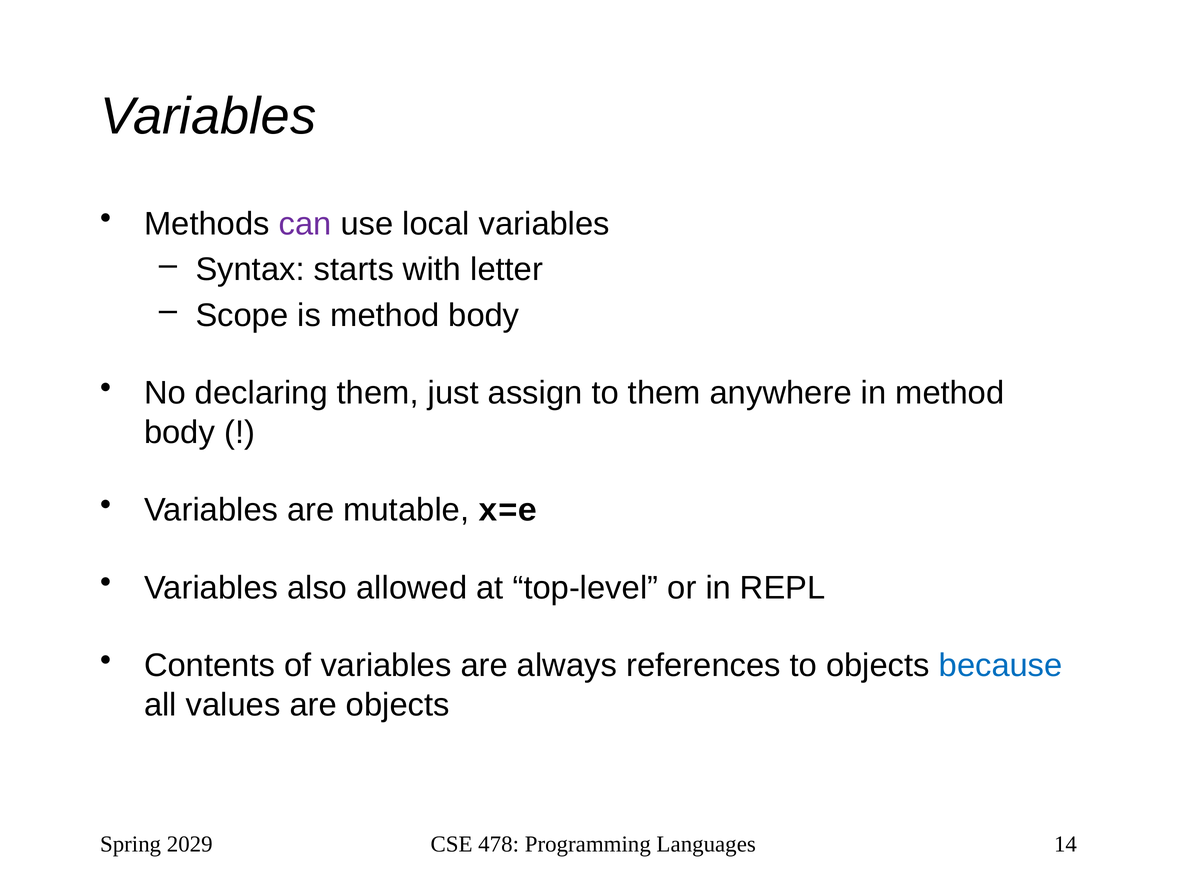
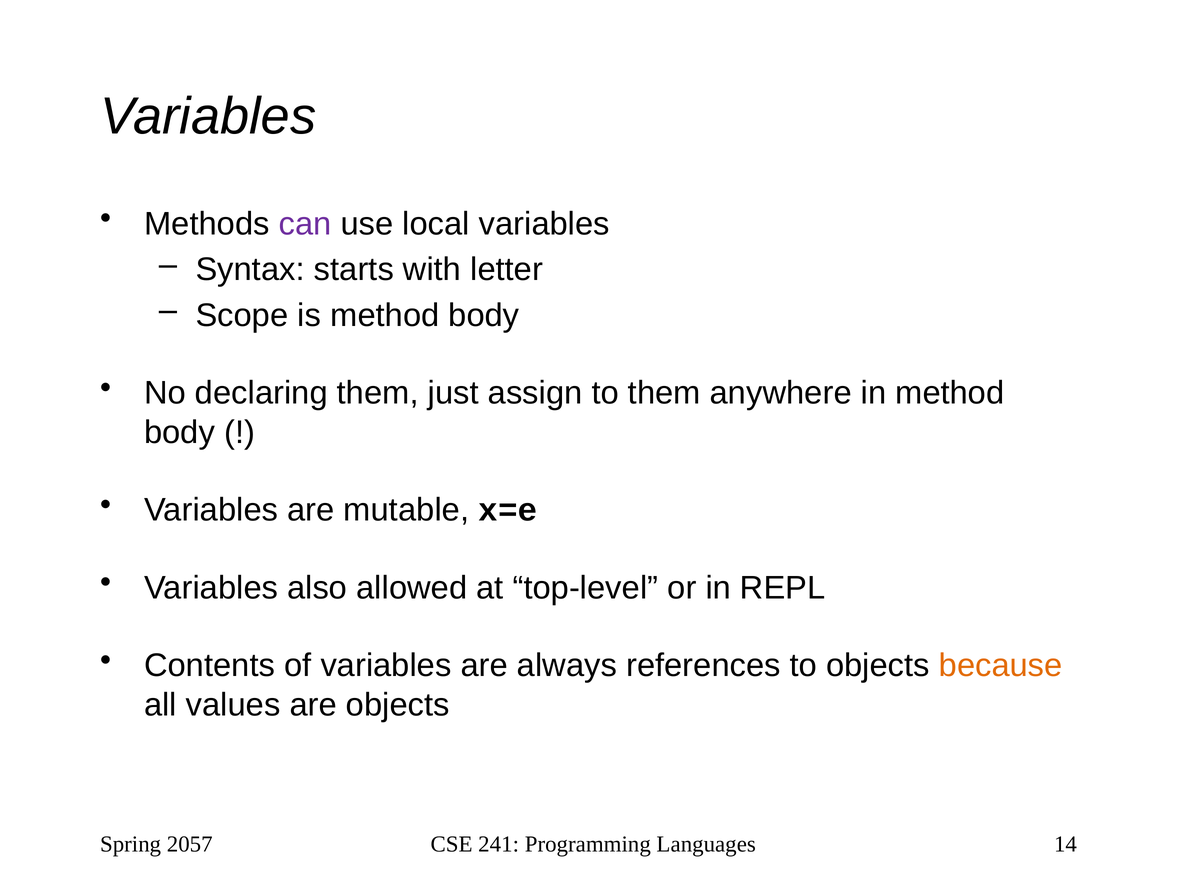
because colour: blue -> orange
2029: 2029 -> 2057
478: 478 -> 241
